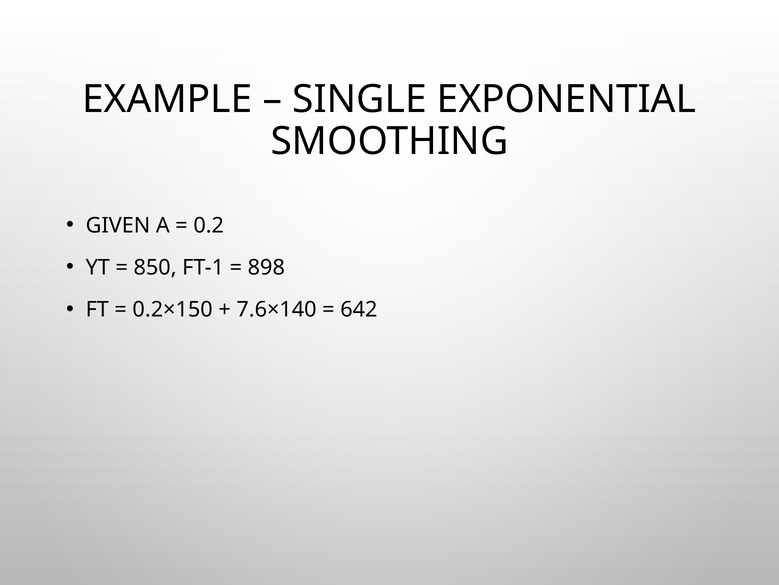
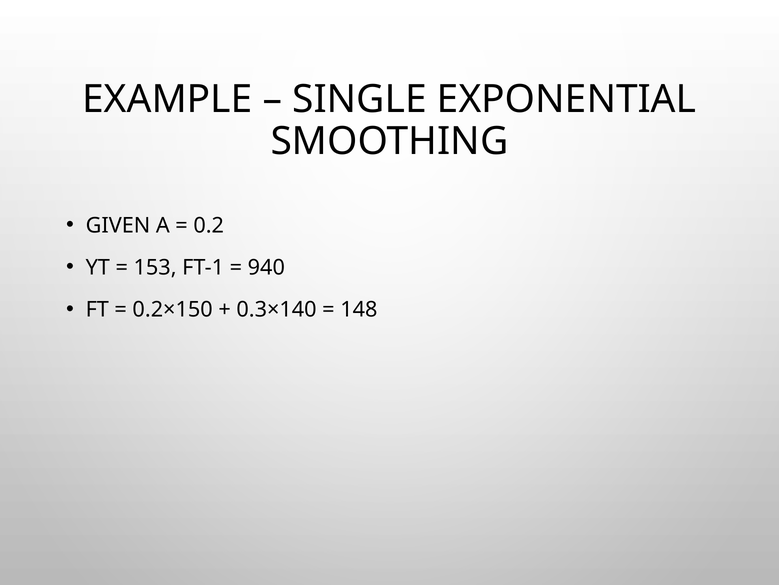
850: 850 -> 153
898: 898 -> 940
7.6×140: 7.6×140 -> 0.3×140
642: 642 -> 148
